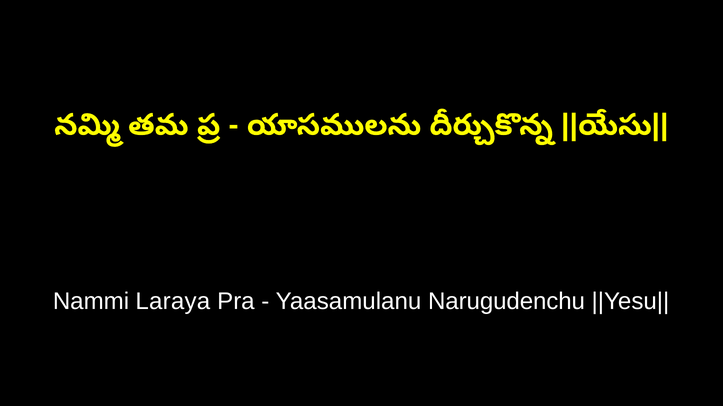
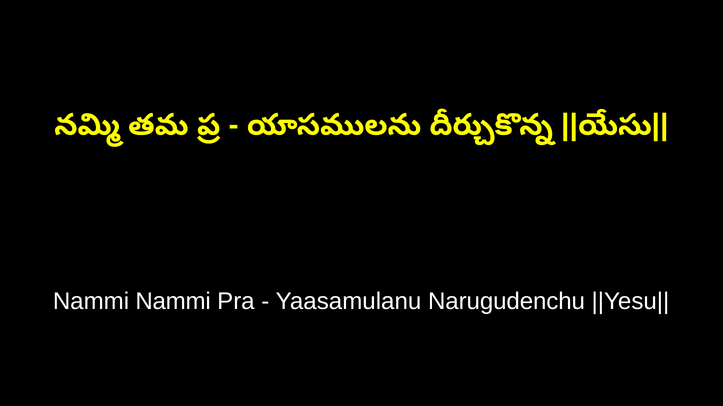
Nammi Laraya: Laraya -> Nammi
